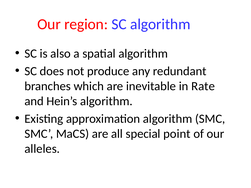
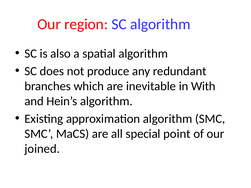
Rate: Rate -> With
alleles: alleles -> joined
